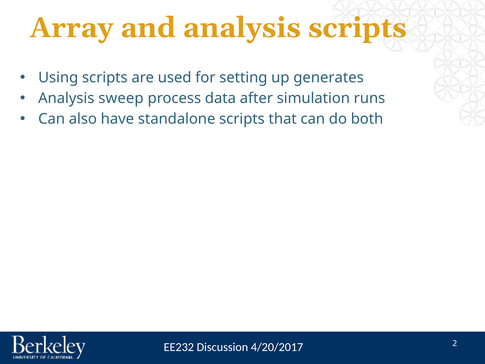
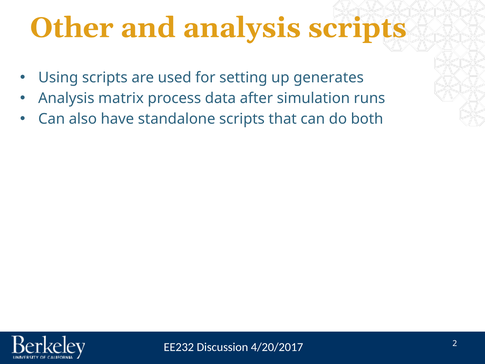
Array: Array -> Other
sweep: sweep -> matrix
